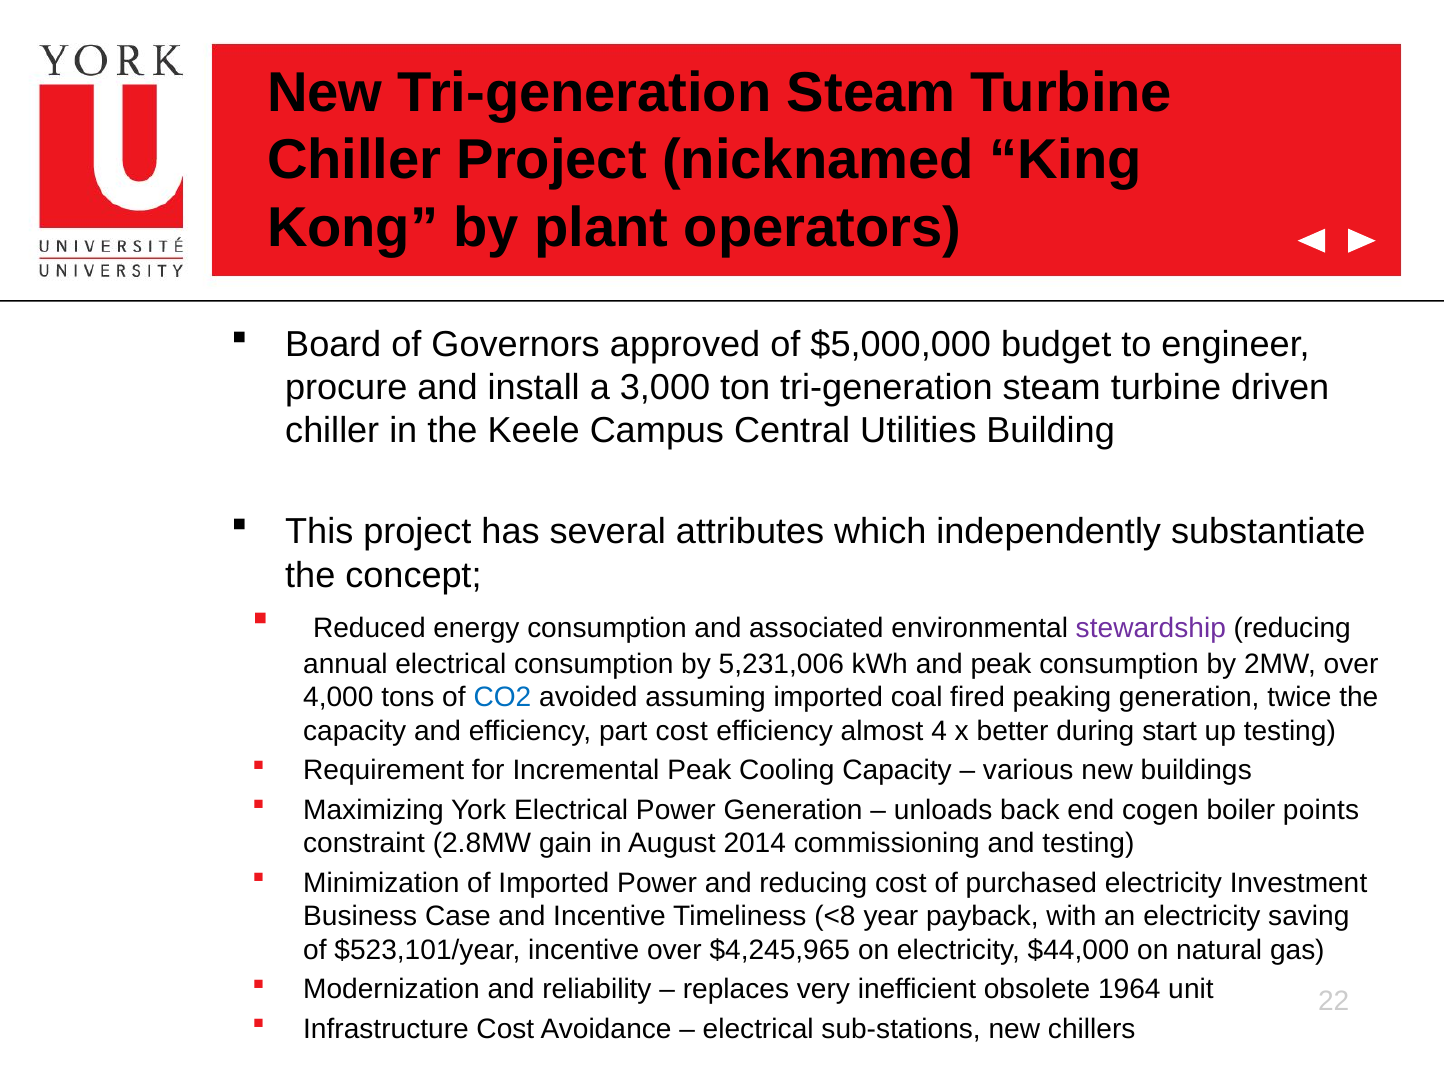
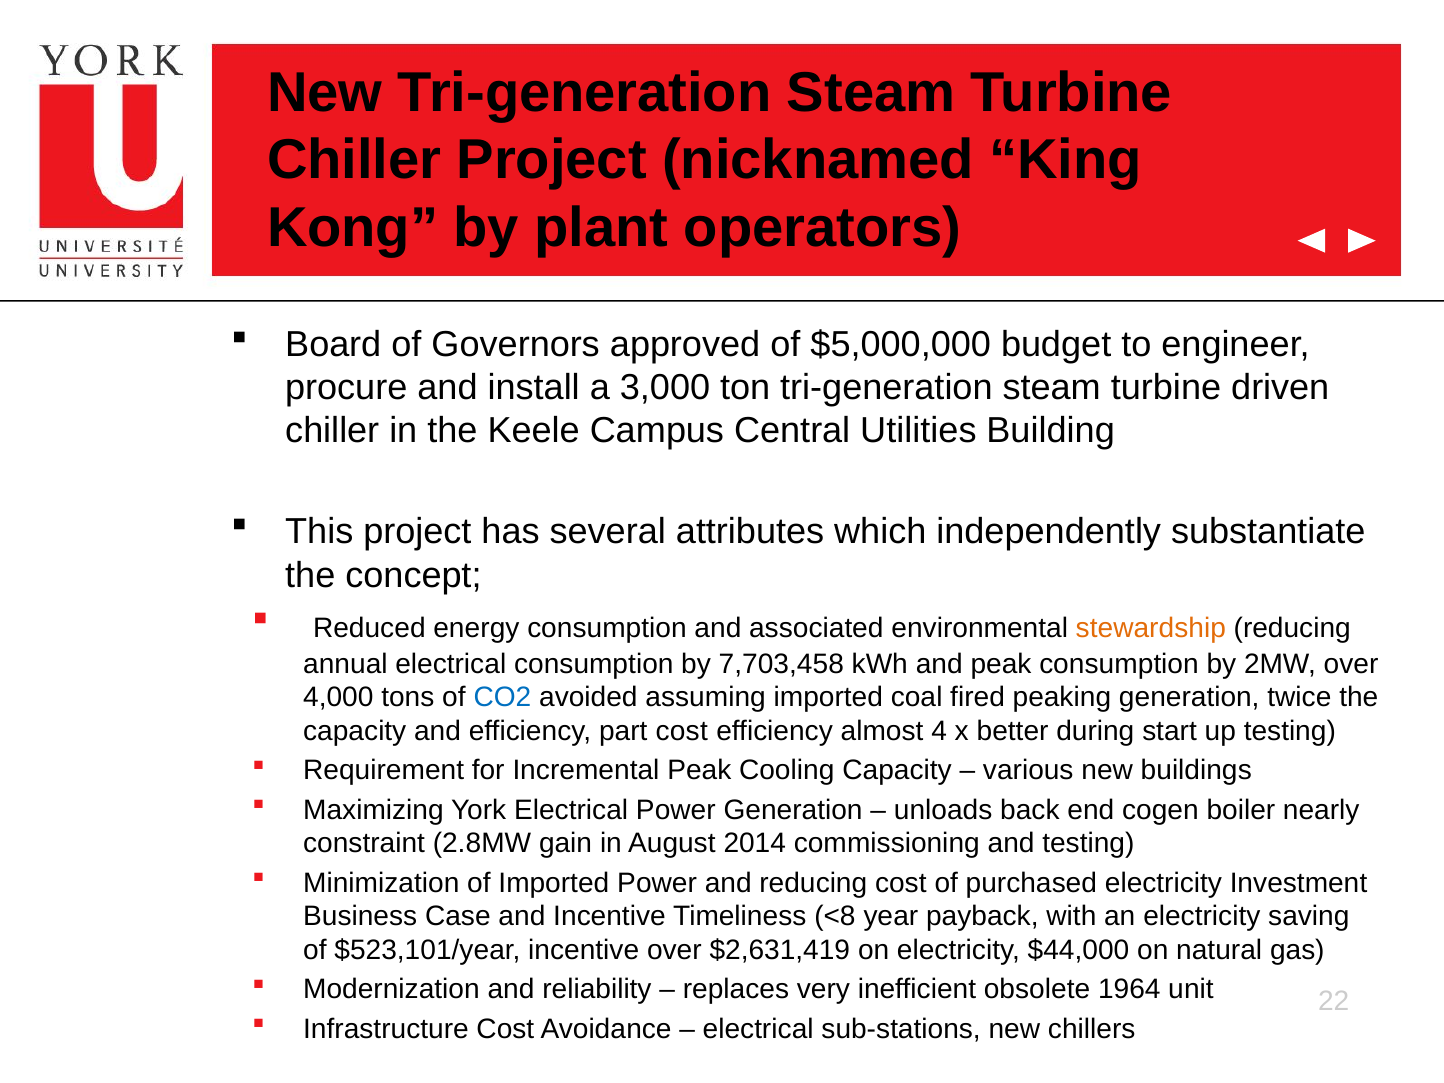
stewardship colour: purple -> orange
5,231,006: 5,231,006 -> 7,703,458
points: points -> nearly
$4,245,965: $4,245,965 -> $2,631,419
